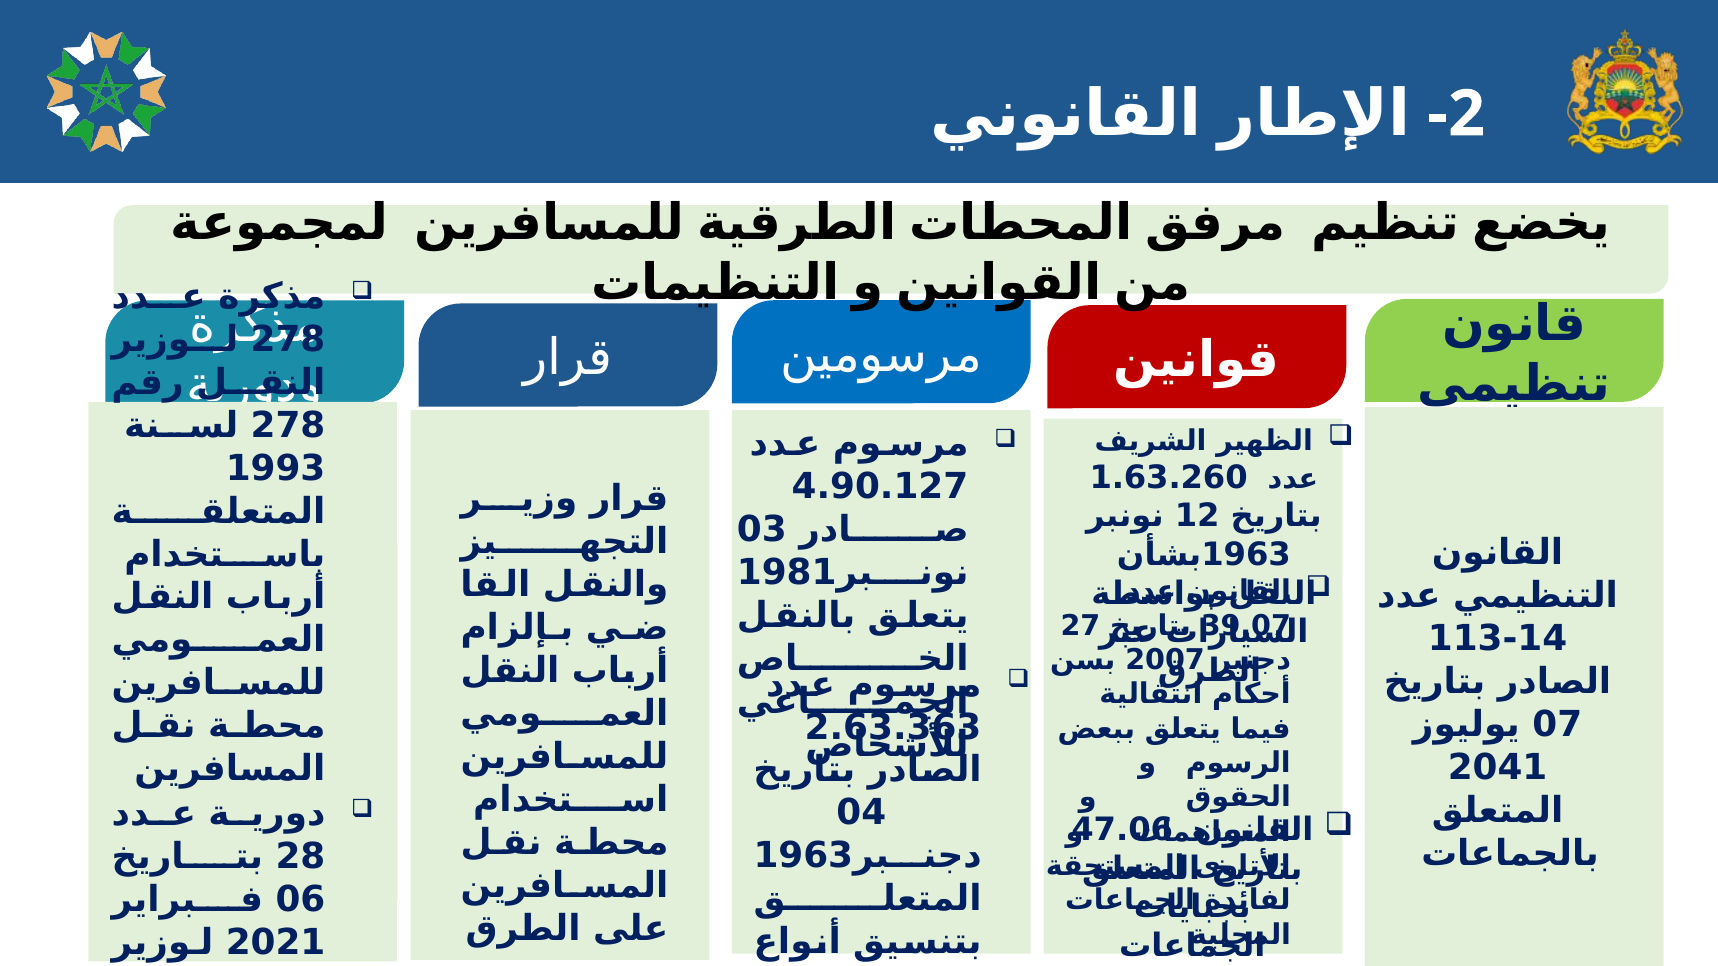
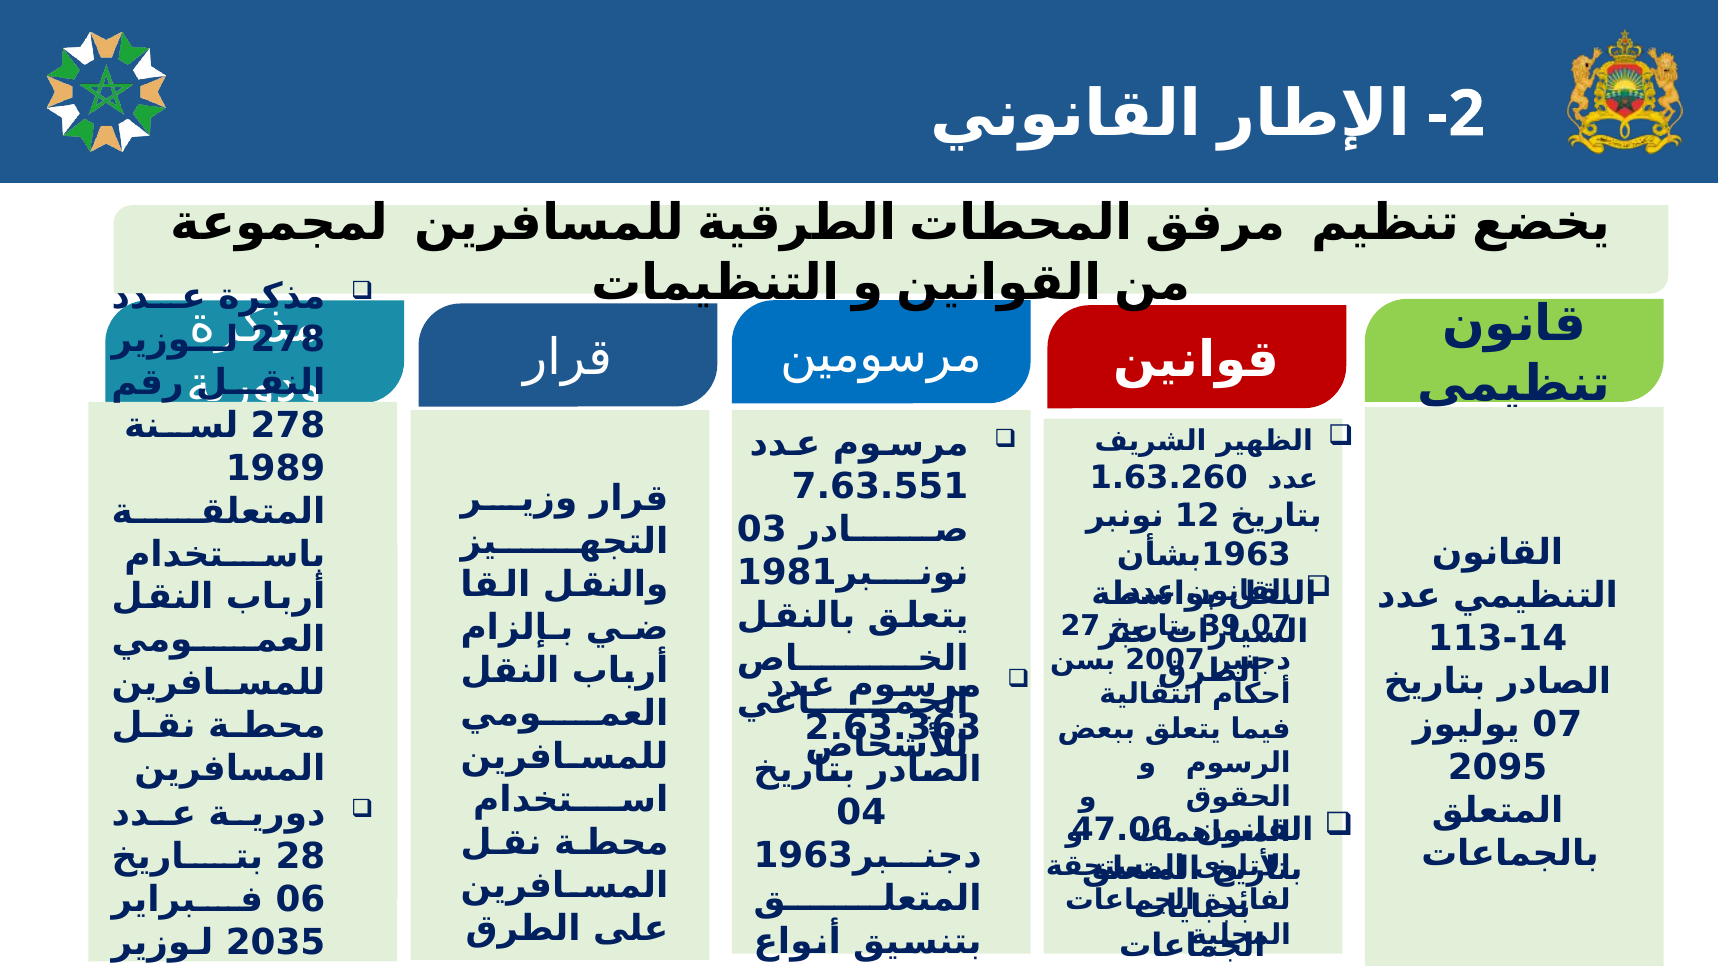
1993: 1993 -> 1989
4.90.127: 4.90.127 -> 7.63.551
2041: 2041 -> 2095
2021: 2021 -> 2035
